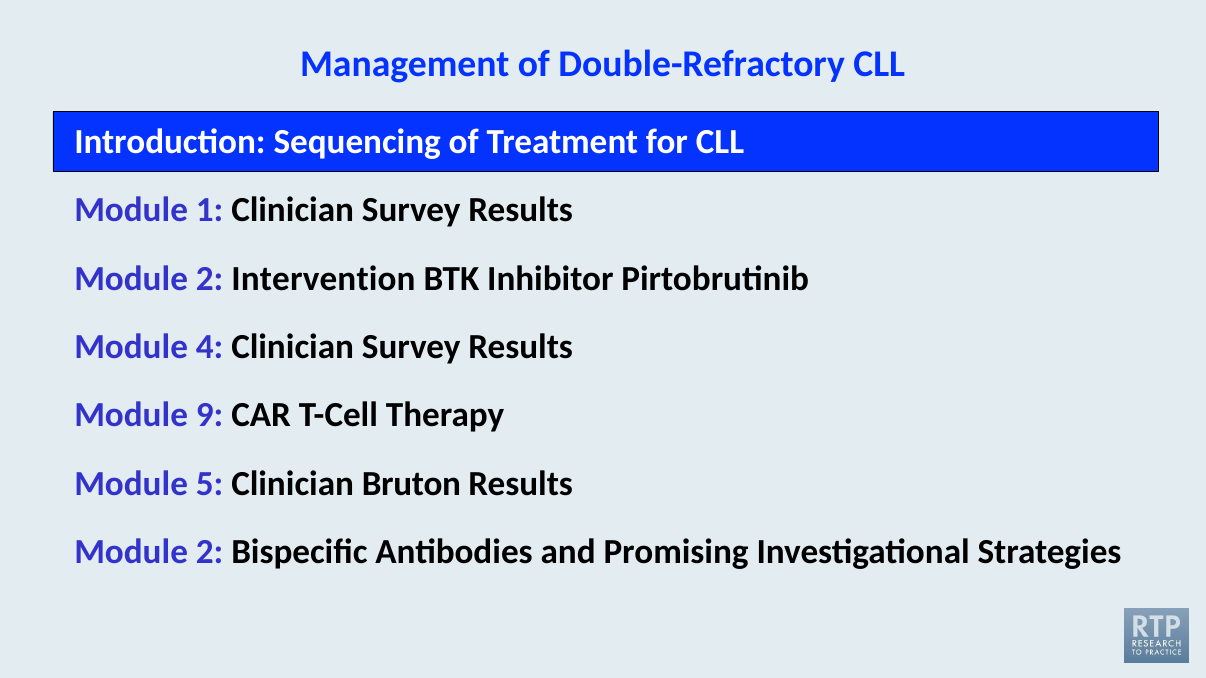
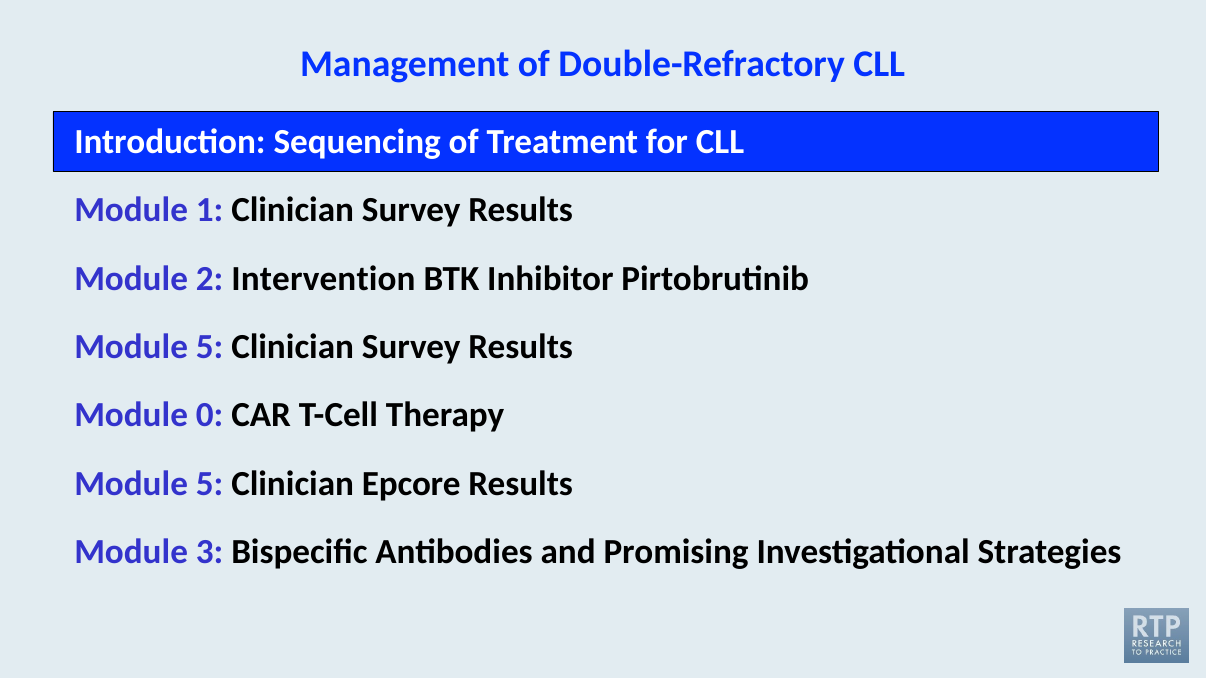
4 at (210, 347): 4 -> 5
9: 9 -> 0
Bruton: Bruton -> Epcore
2 at (210, 552): 2 -> 3
